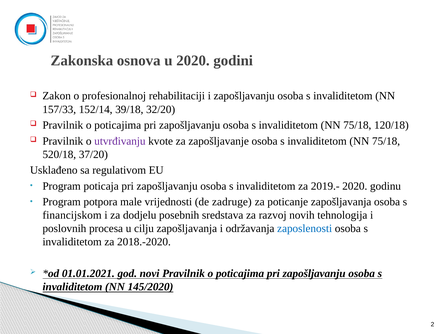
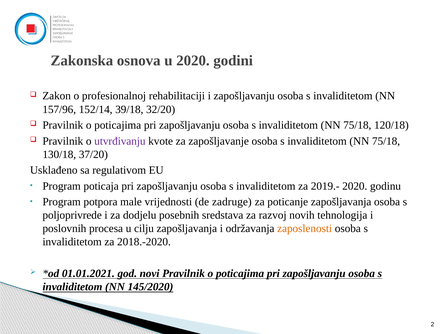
157/33: 157/33 -> 157/96
520/18: 520/18 -> 130/18
financijskom: financijskom -> poljoprivrede
zaposlenosti colour: blue -> orange
